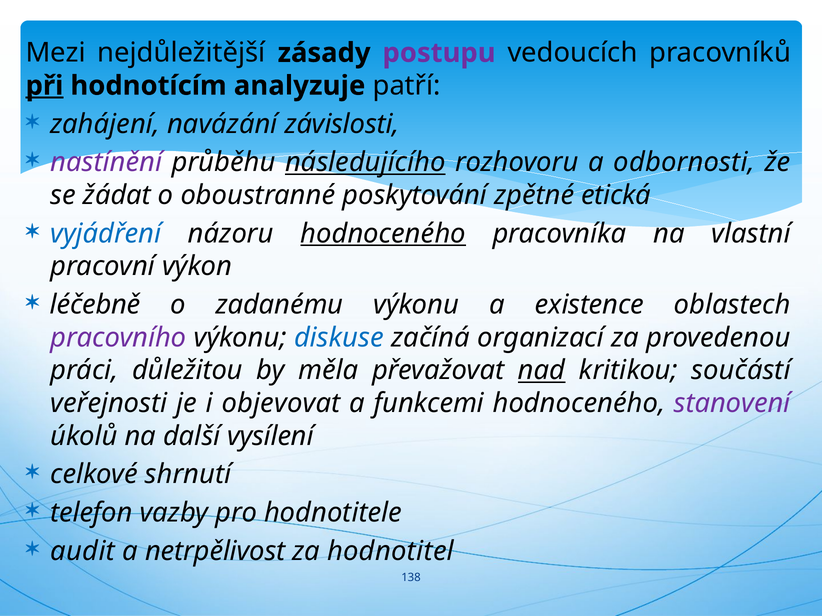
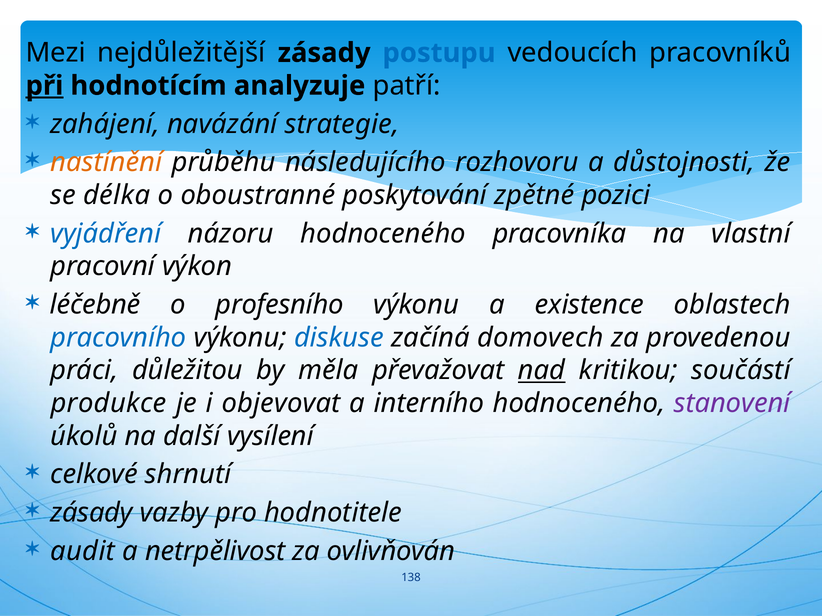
postupu colour: purple -> blue
závislosti: závislosti -> strategie
nastínění colour: purple -> orange
následujícího underline: present -> none
odbornosti: odbornosti -> důstojnosti
žádat: žádat -> délka
etická: etická -> pozici
hodnoceného at (383, 234) underline: present -> none
zadanému: zadanému -> profesního
pracovního colour: purple -> blue
organizací: organizací -> domovech
veřejnosti: veřejnosti -> produkce
funkcemi: funkcemi -> interního
telefon at (91, 513): telefon -> zásady
hodnotitel: hodnotitel -> ovlivňován
